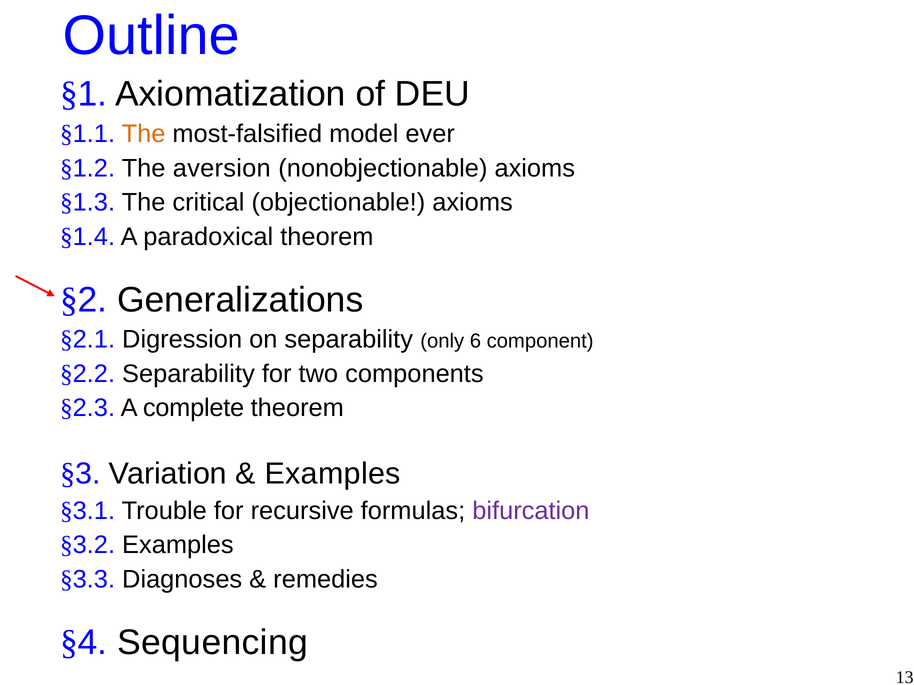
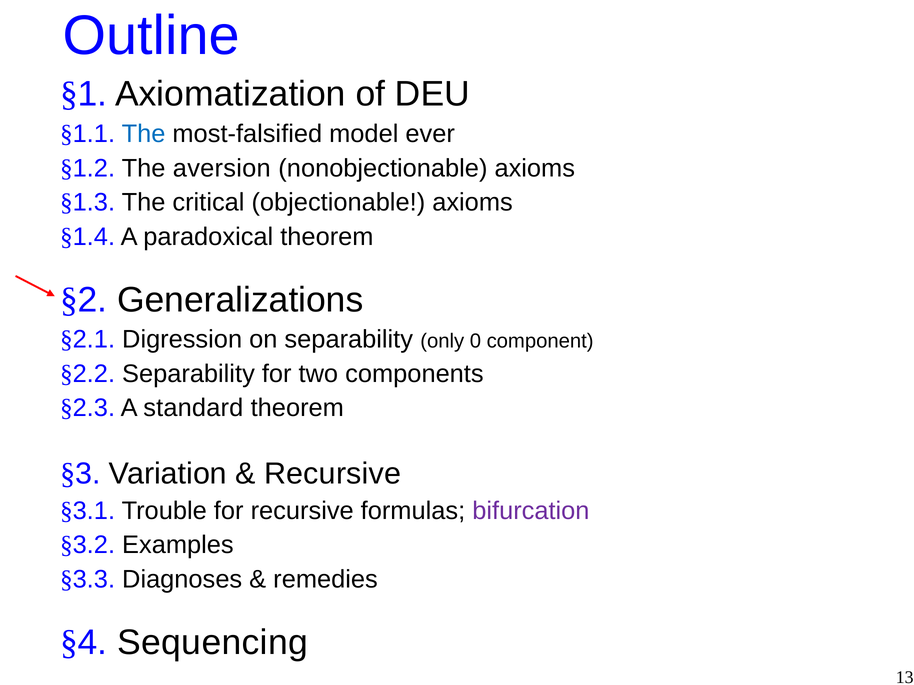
The at (144, 134) colour: orange -> blue
6: 6 -> 0
complete: complete -> standard
Examples at (333, 474): Examples -> Recursive
